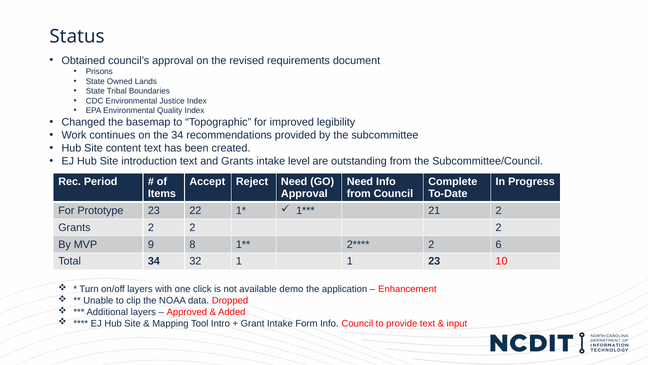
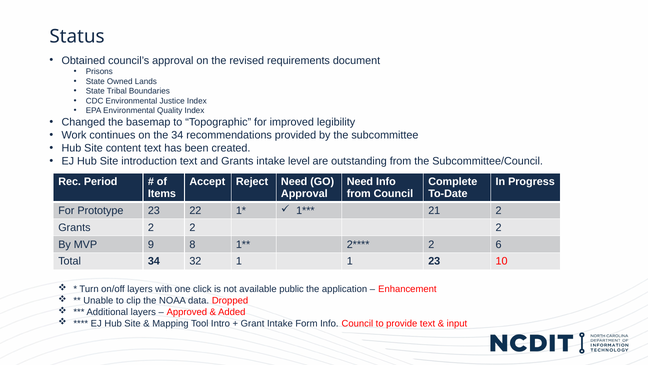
demo: demo -> public
